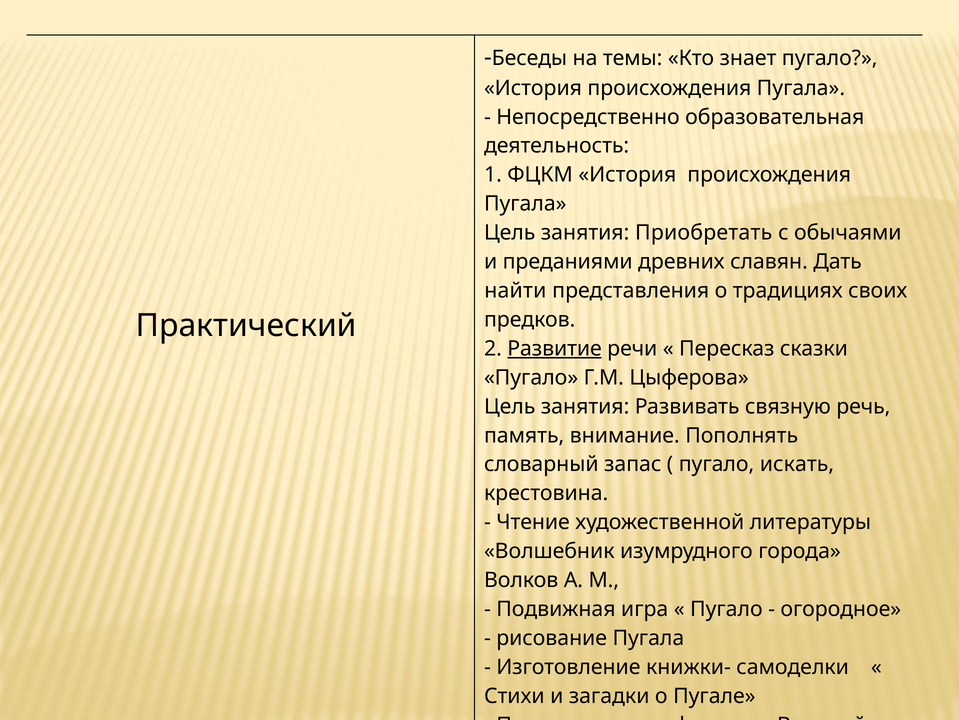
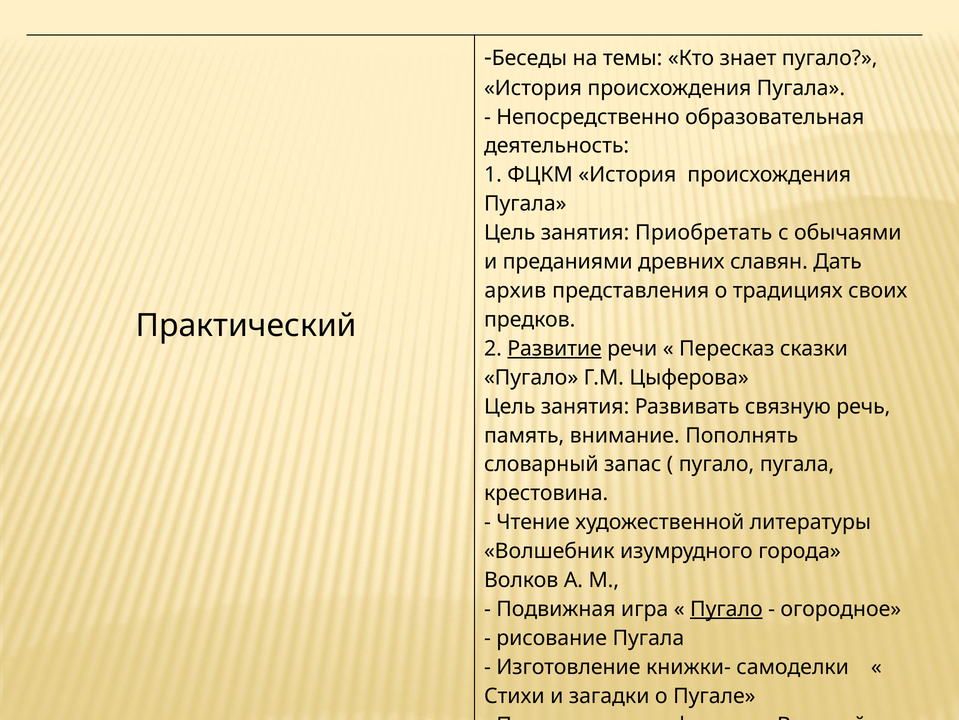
найти: найти -> архив
пугало искать: искать -> пугала
Пугало at (726, 609) underline: none -> present
